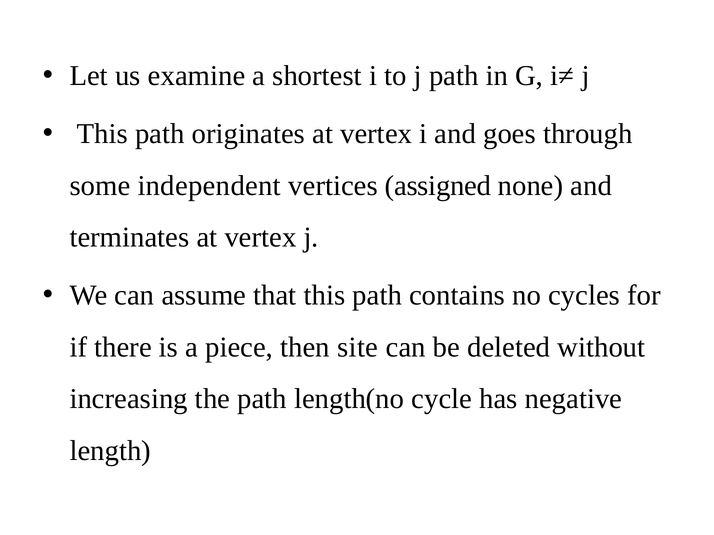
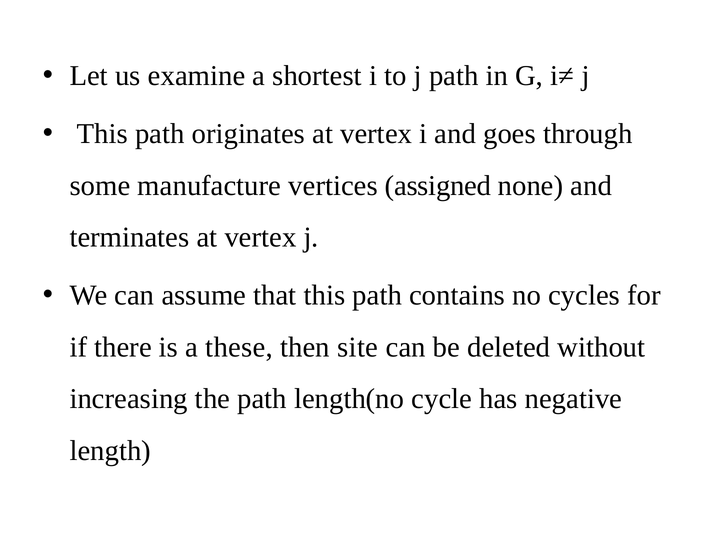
independent: independent -> manufacture
piece: piece -> these
